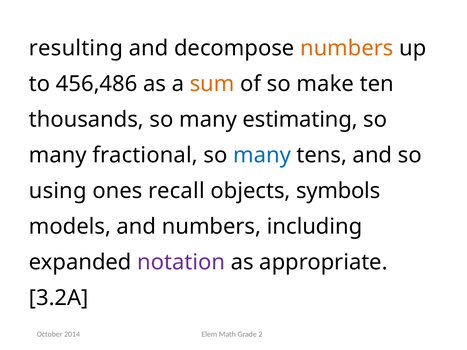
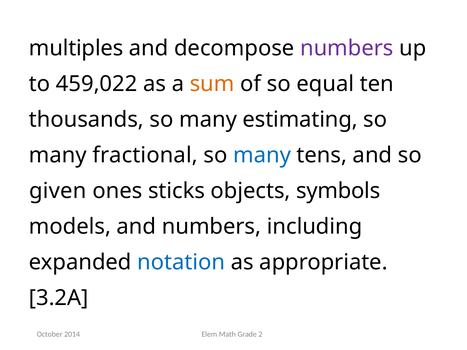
resulting: resulting -> multiples
numbers at (347, 48) colour: orange -> purple
456,486: 456,486 -> 459,022
make: make -> equal
using: using -> given
recall: recall -> sticks
notation colour: purple -> blue
